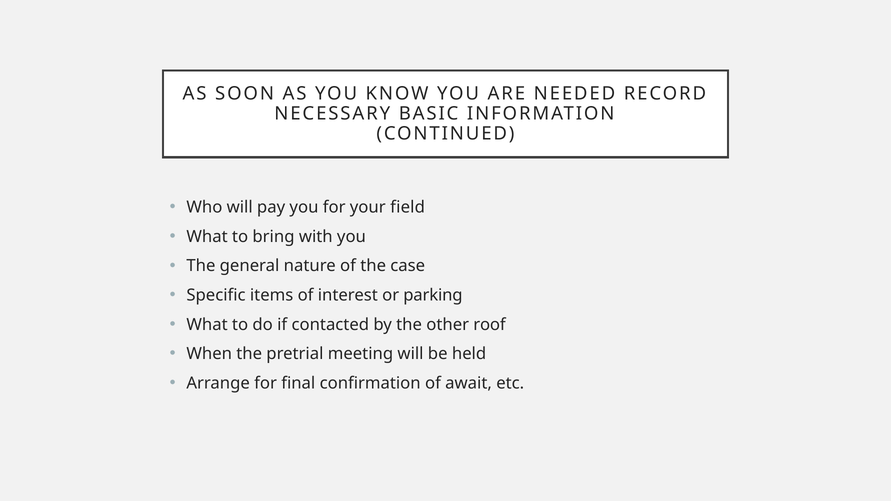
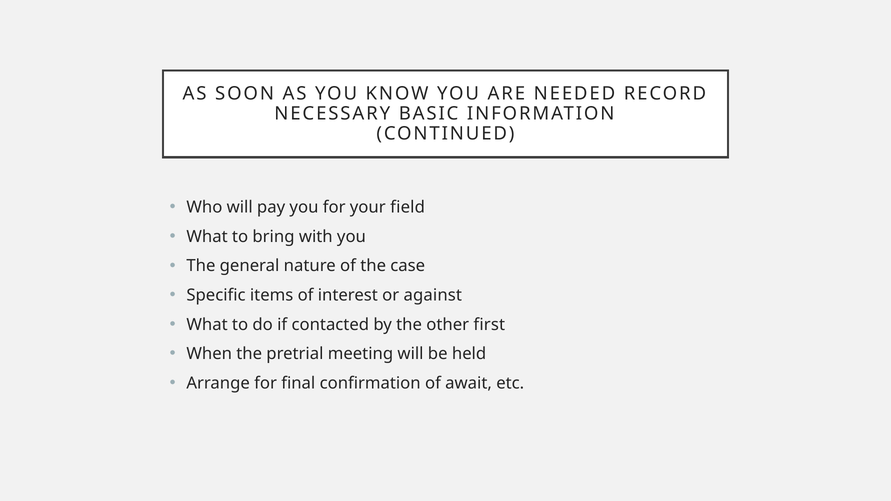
parking: parking -> against
roof: roof -> first
